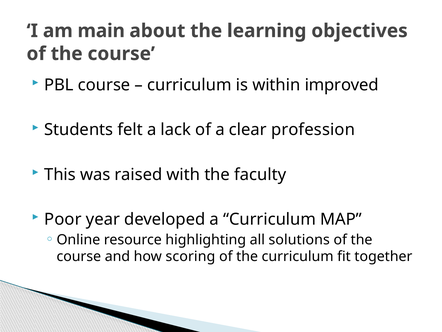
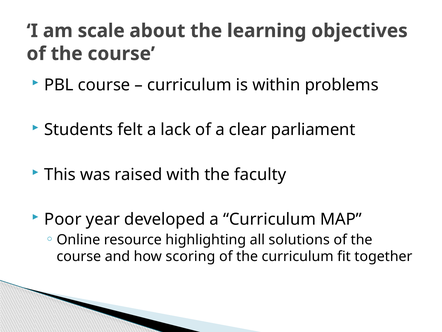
main: main -> scale
improved: improved -> problems
profession: profession -> parliament
